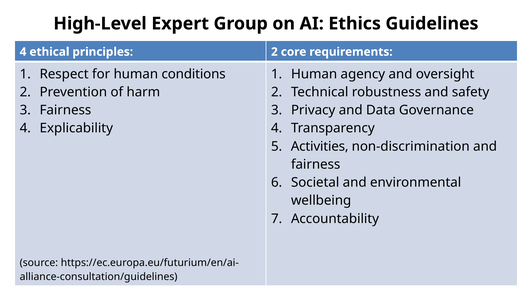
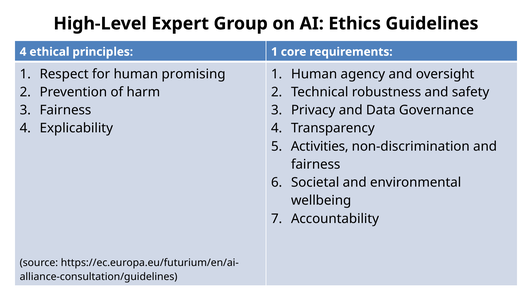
principles 2: 2 -> 1
conditions: conditions -> promising
